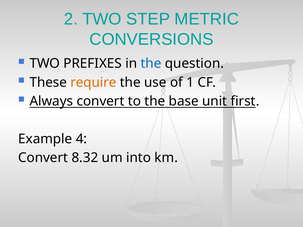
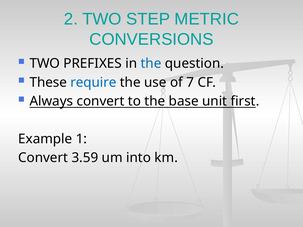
require colour: orange -> blue
1: 1 -> 7
4: 4 -> 1
8.32: 8.32 -> 3.59
